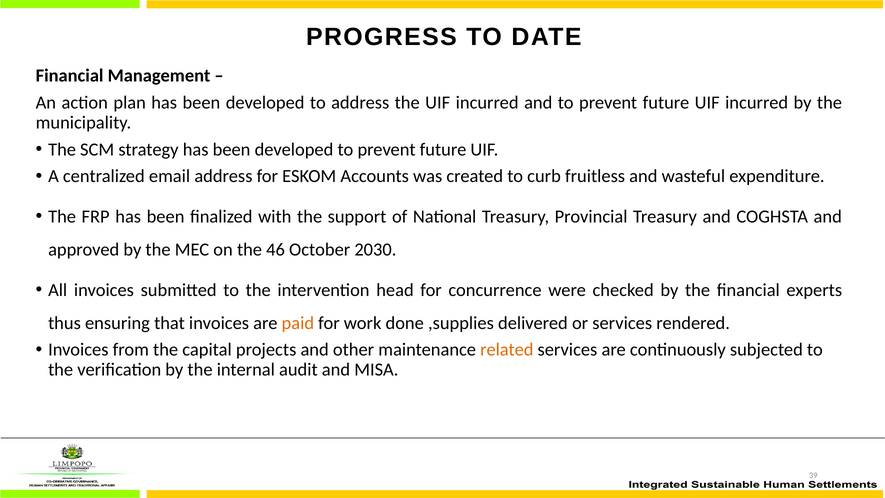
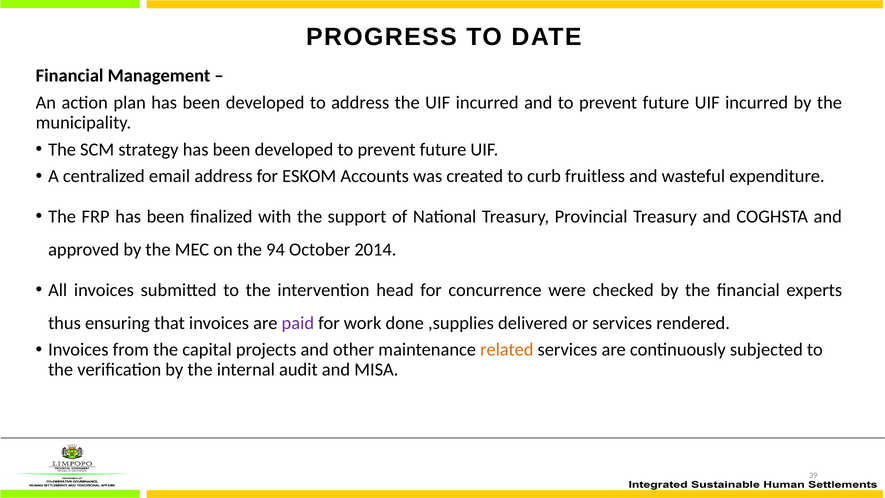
46: 46 -> 94
2030: 2030 -> 2014
paid colour: orange -> purple
